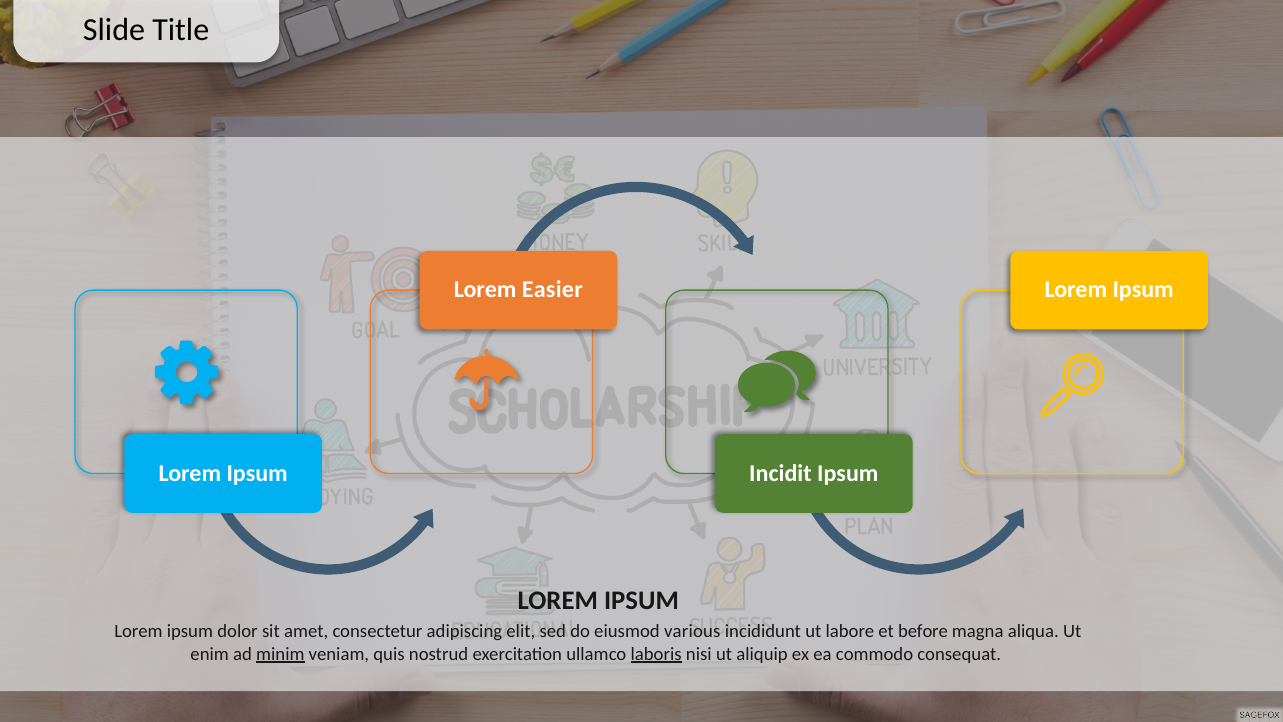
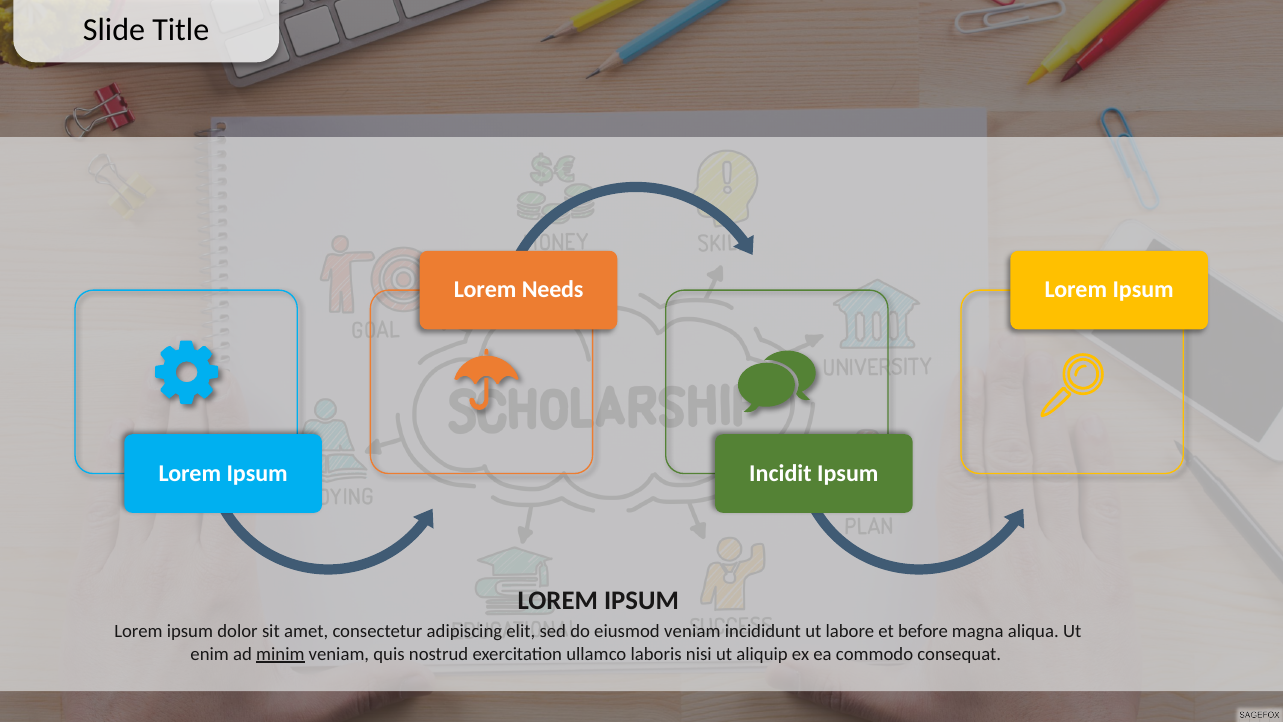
Easier: Easier -> Needs
eiusmod various: various -> veniam
laboris underline: present -> none
